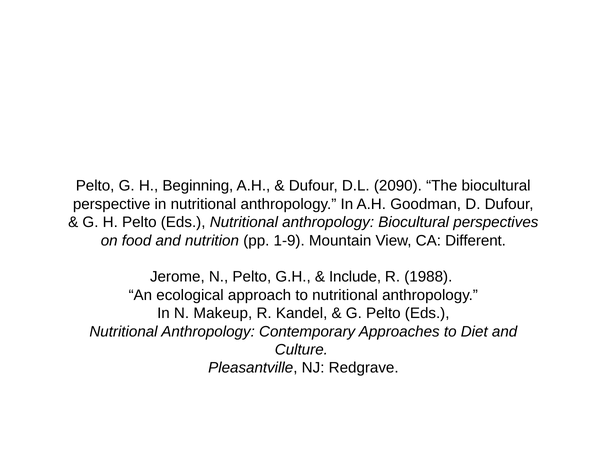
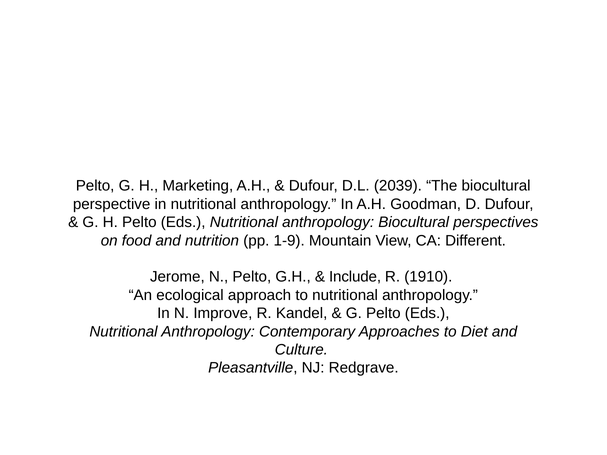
Beginning: Beginning -> Marketing
2090: 2090 -> 2039
1988: 1988 -> 1910
Makeup: Makeup -> Improve
